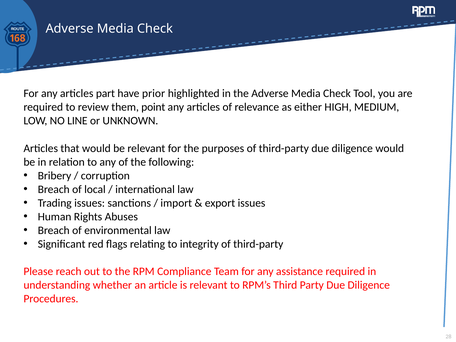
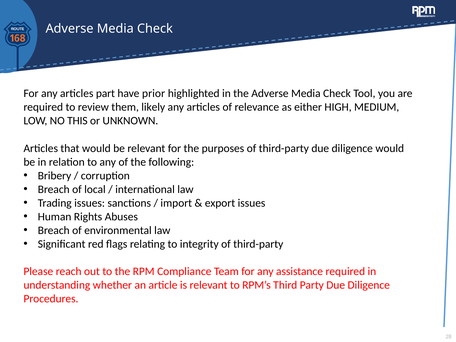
point: point -> likely
LINE: LINE -> THIS
